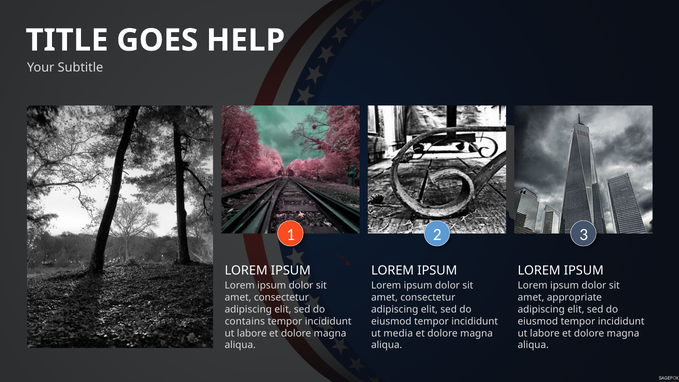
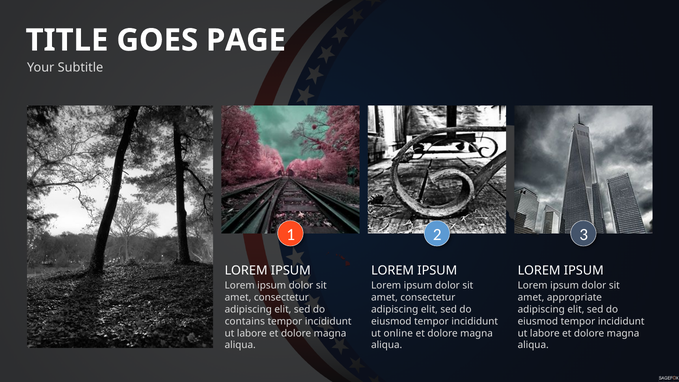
HELP: HELP -> PAGE
media: media -> online
